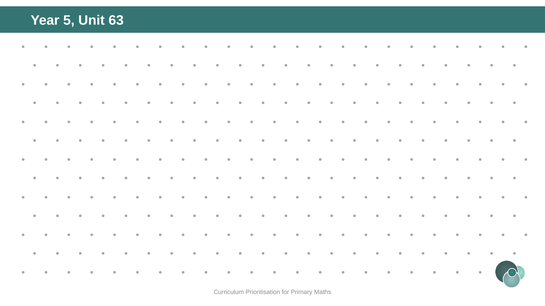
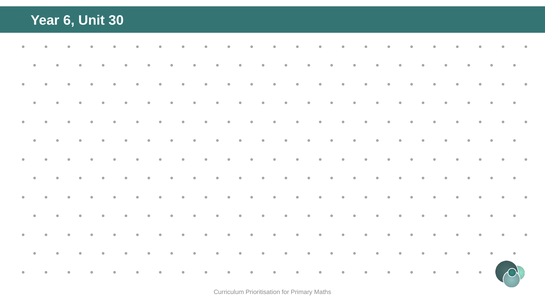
5: 5 -> 6
63: 63 -> 30
